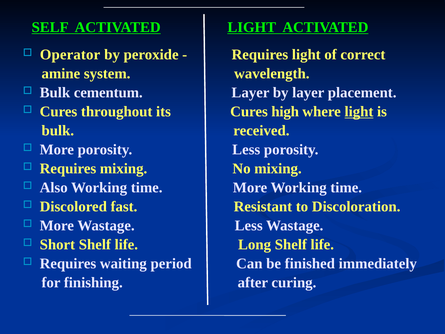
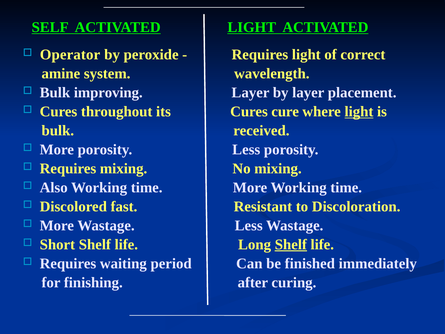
cementum: cementum -> improving
high: high -> cure
Shelf at (291, 244) underline: none -> present
